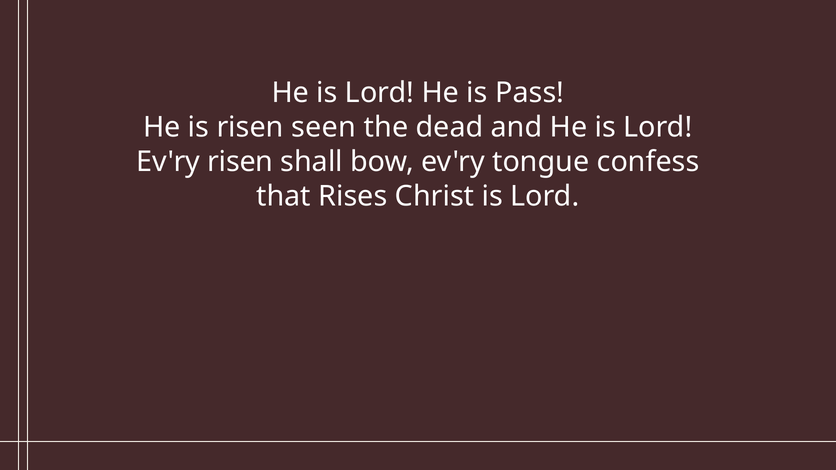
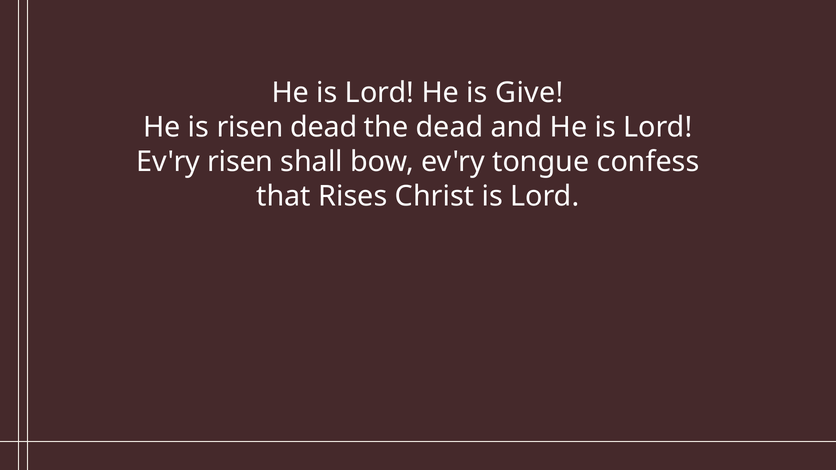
Pass: Pass -> Give
risen seen: seen -> dead
